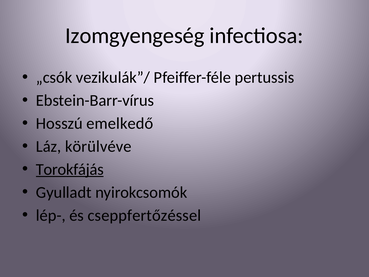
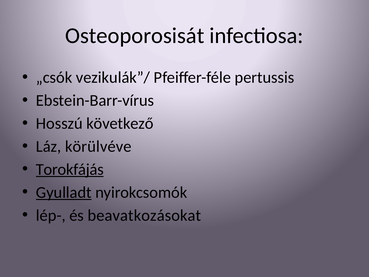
Izomgyengeség: Izomgyengeség -> Osteoporosisát
emelkedő: emelkedő -> következő
Gyulladt underline: none -> present
cseppfertőzéssel: cseppfertőzéssel -> beavatkozásokat
